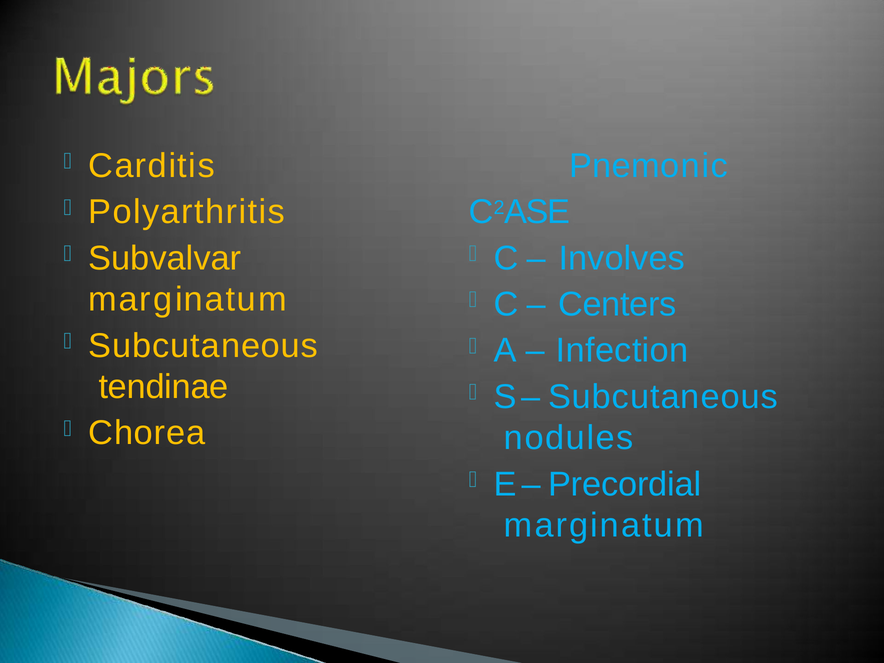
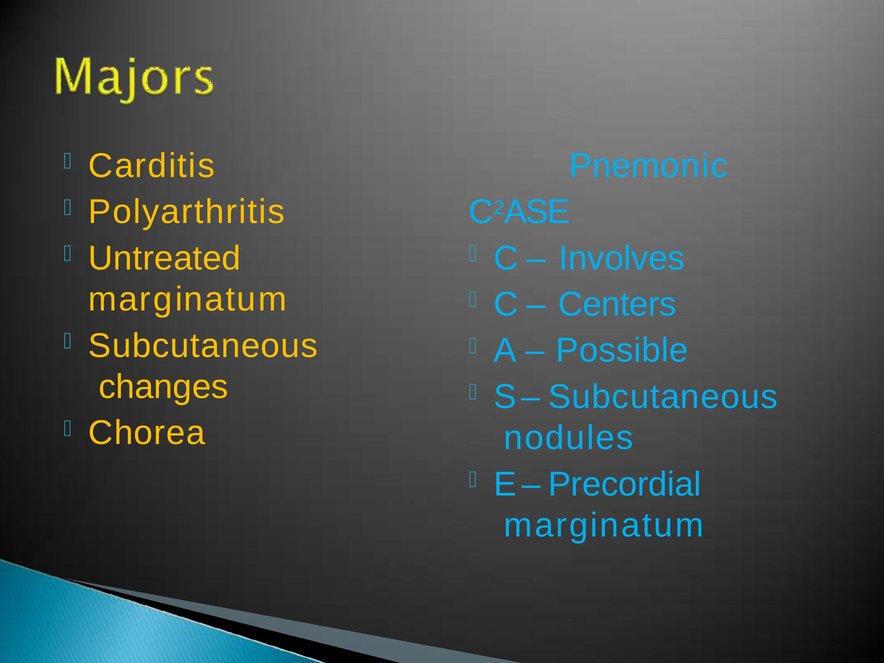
Subvalvar: Subvalvar -> Untreated
Infection: Infection -> Possible
tendinae: tendinae -> changes
